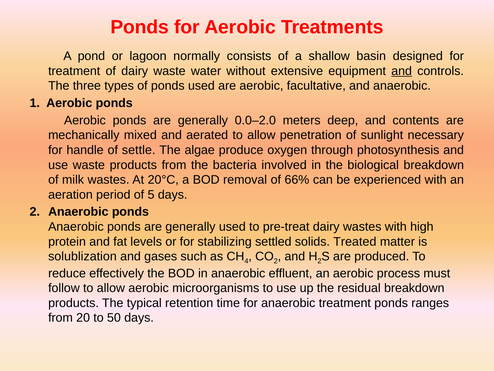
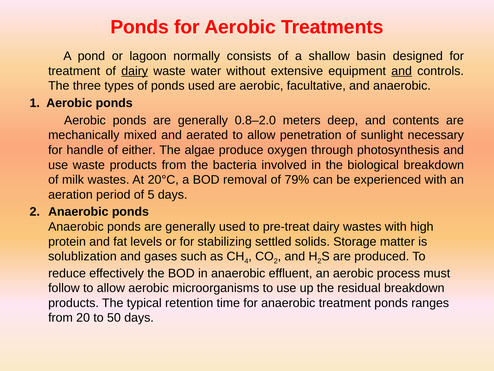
dairy at (135, 71) underline: none -> present
0.0–2.0: 0.0–2.0 -> 0.8–2.0
settle: settle -> either
66%: 66% -> 79%
Treated: Treated -> Storage
